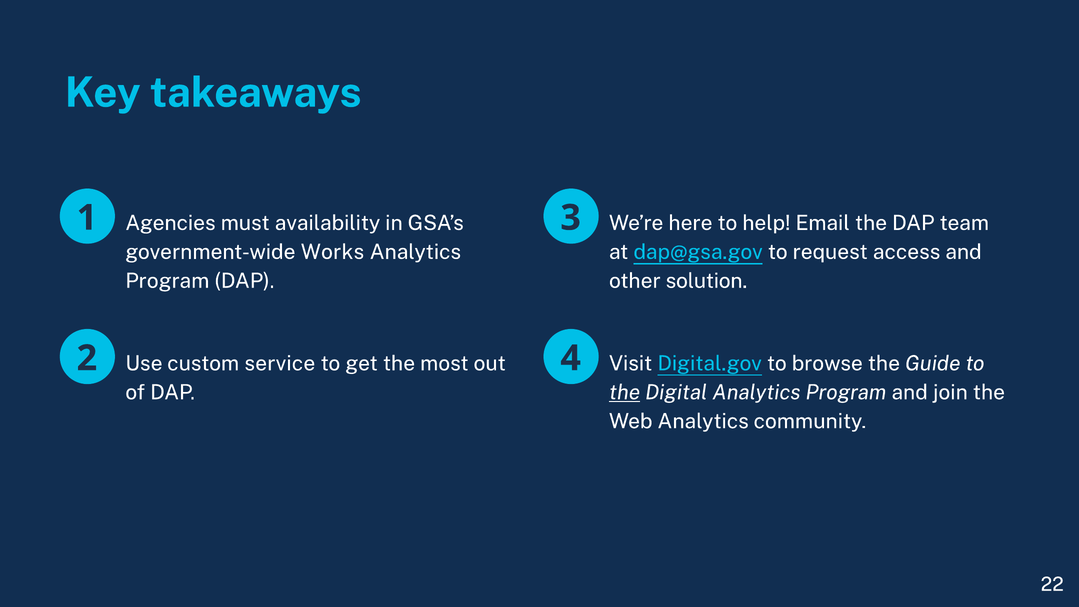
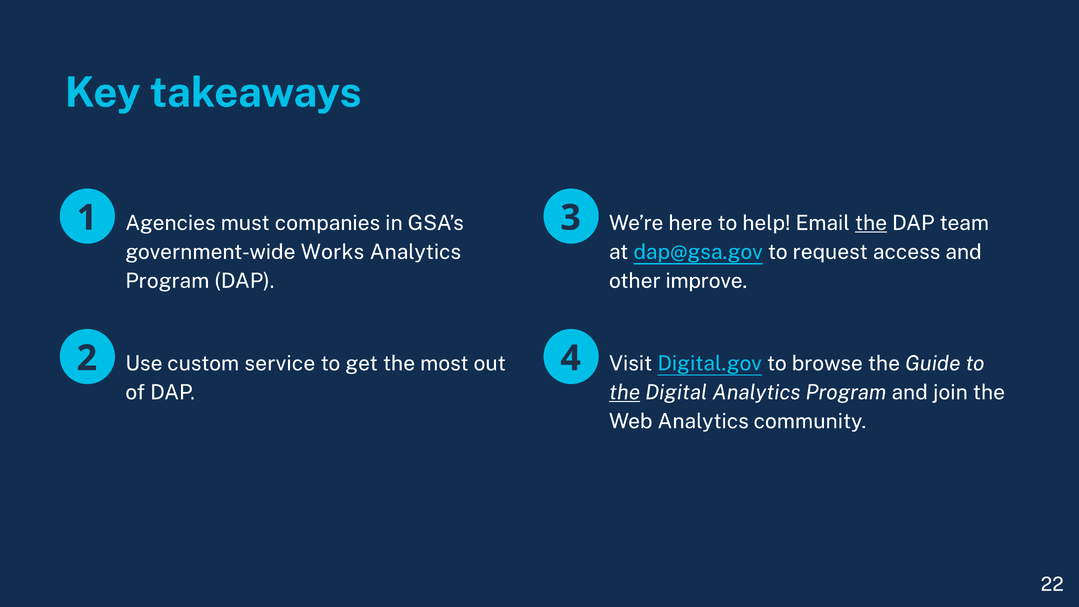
availability: availability -> companies
the at (871, 223) underline: none -> present
solution: solution -> improve
